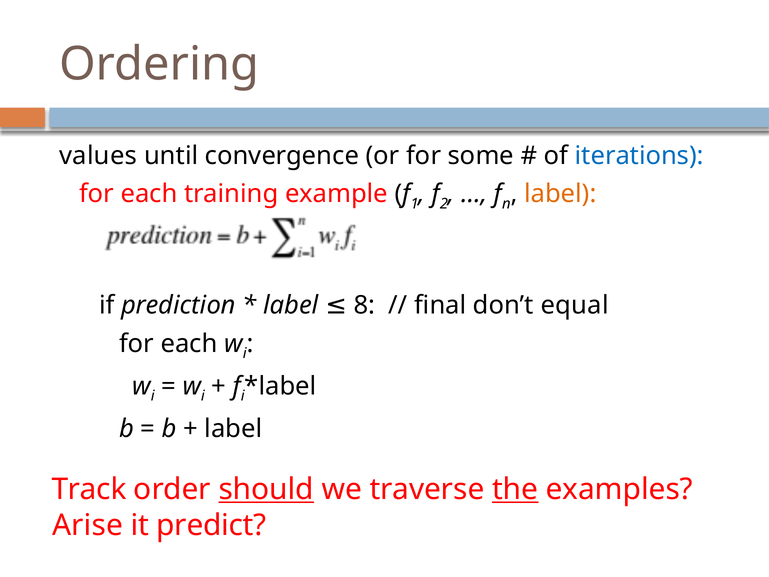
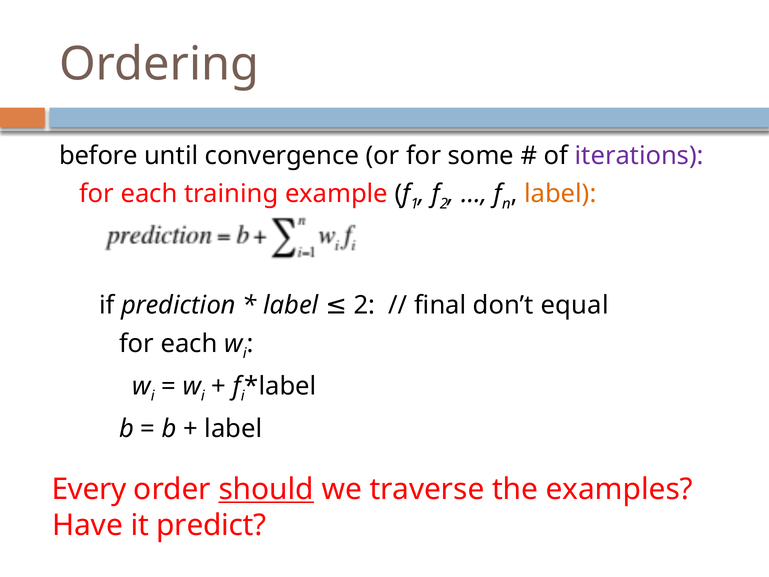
values: values -> before
iterations colour: blue -> purple
label 8: 8 -> 2
Track: Track -> Every
the underline: present -> none
Arise: Arise -> Have
